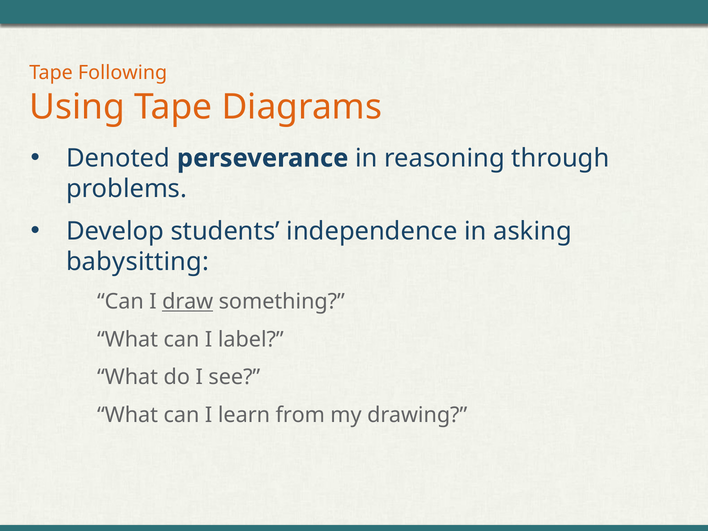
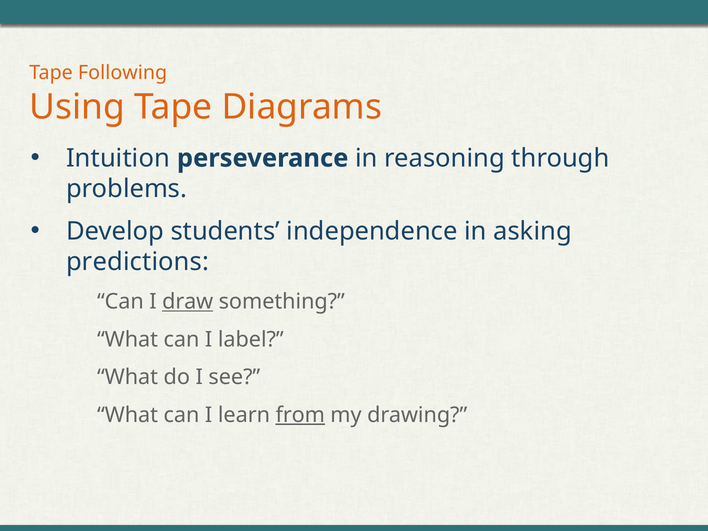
Denoted: Denoted -> Intuition
babysitting: babysitting -> predictions
from underline: none -> present
